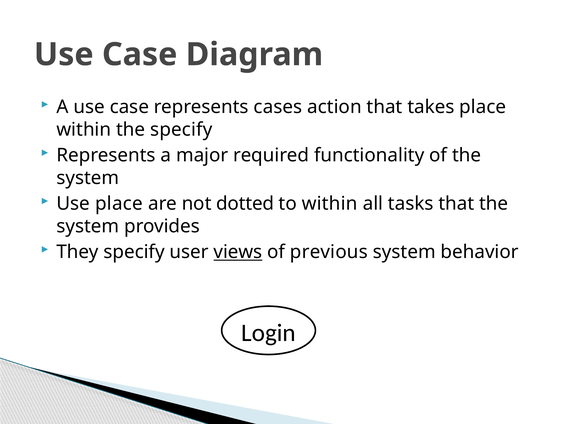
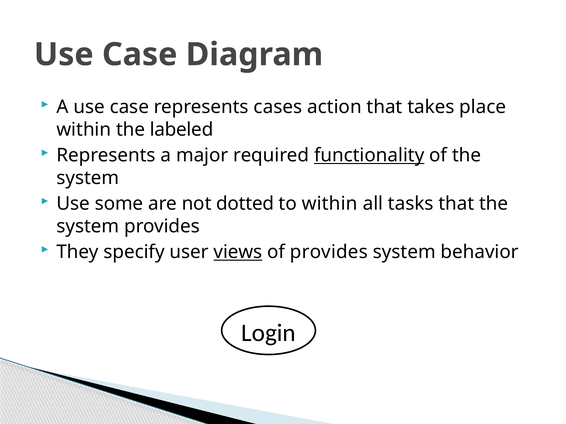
the specify: specify -> labeled
functionality underline: none -> present
Use place: place -> some
of previous: previous -> provides
